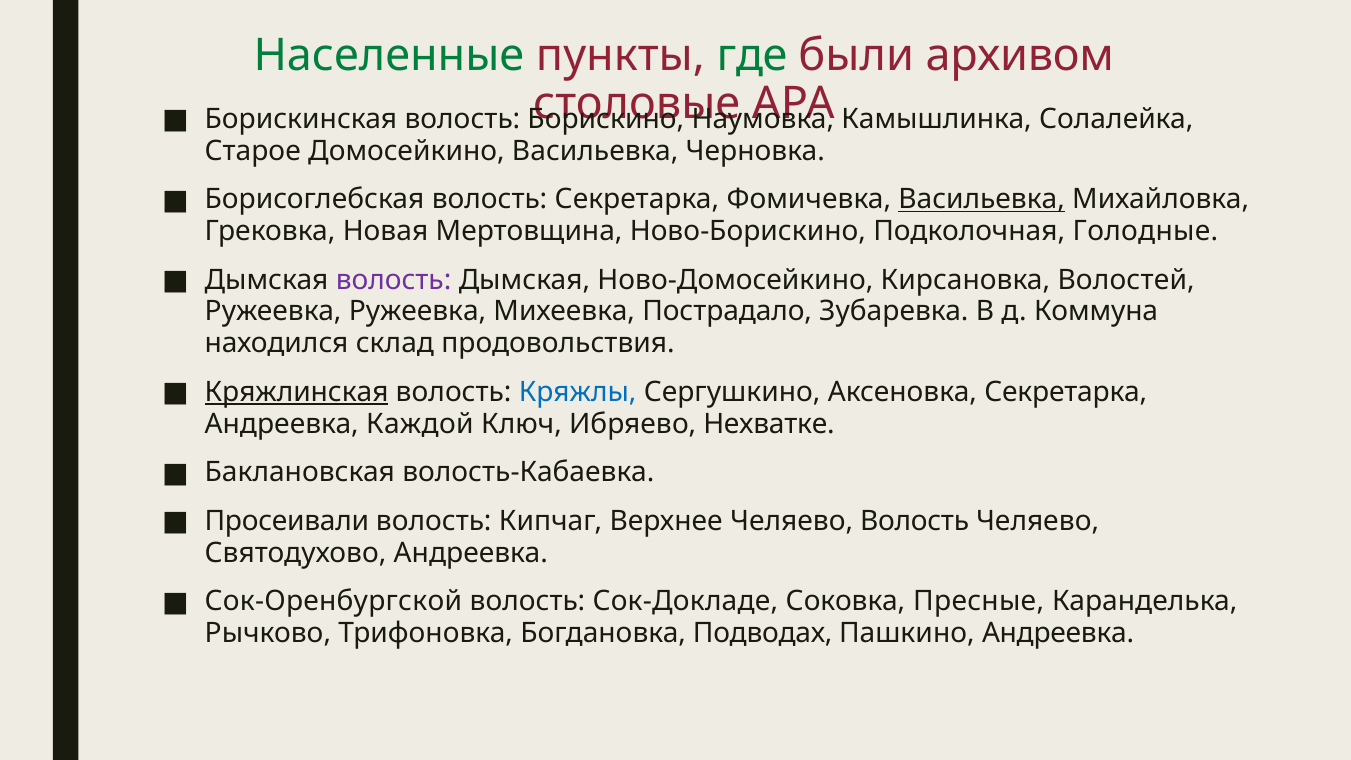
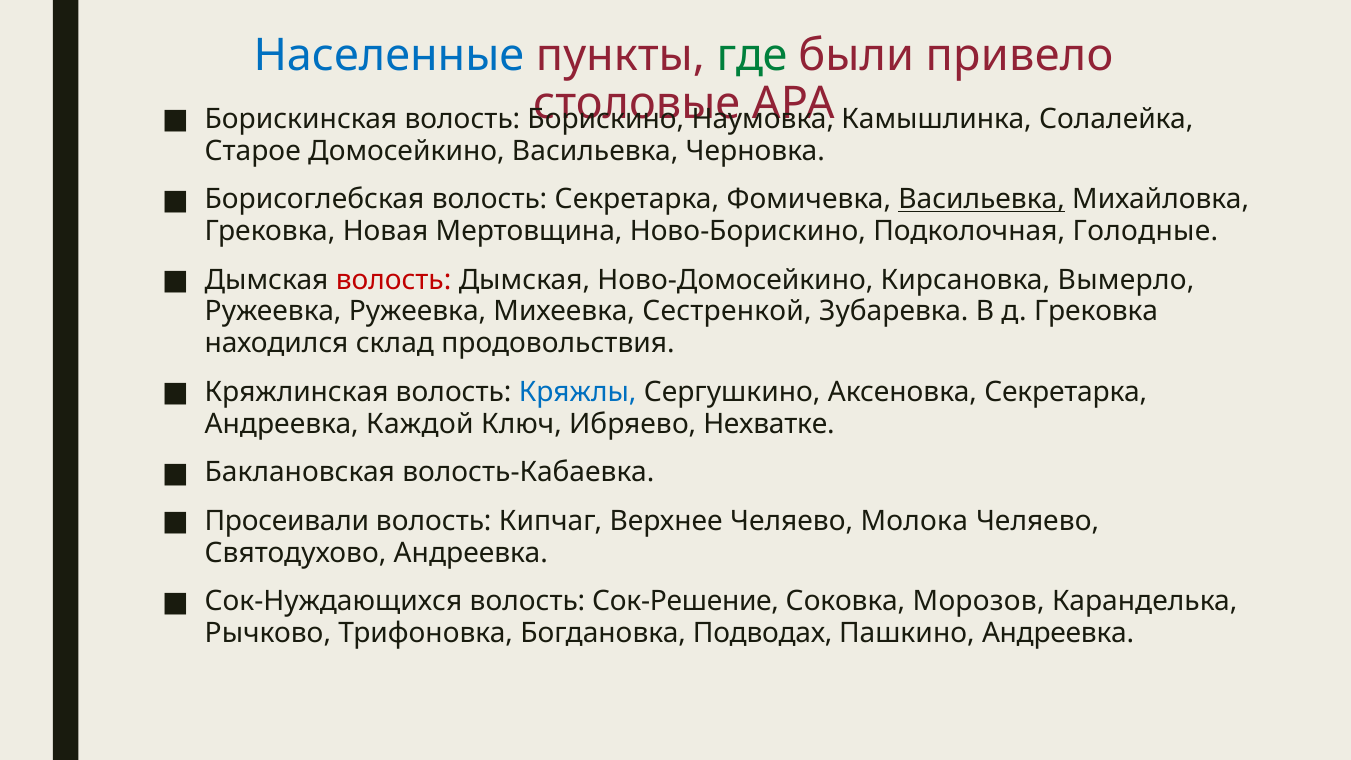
Населенные colour: green -> blue
архивом: архивом -> привело
волость at (394, 280) colour: purple -> red
Волостей: Волостей -> Вымерло
Пострадало: Пострадало -> Сестренкой
д Коммуна: Коммуна -> Грековка
Кряжлинская underline: present -> none
Челяево Волость: Волость -> Молока
Сок-Оренбургской: Сок-Оренбургской -> Сок-Нуждающихся
Сок-Докладе: Сок-Докладе -> Сок-Решение
Пресные: Пресные -> Морозов
